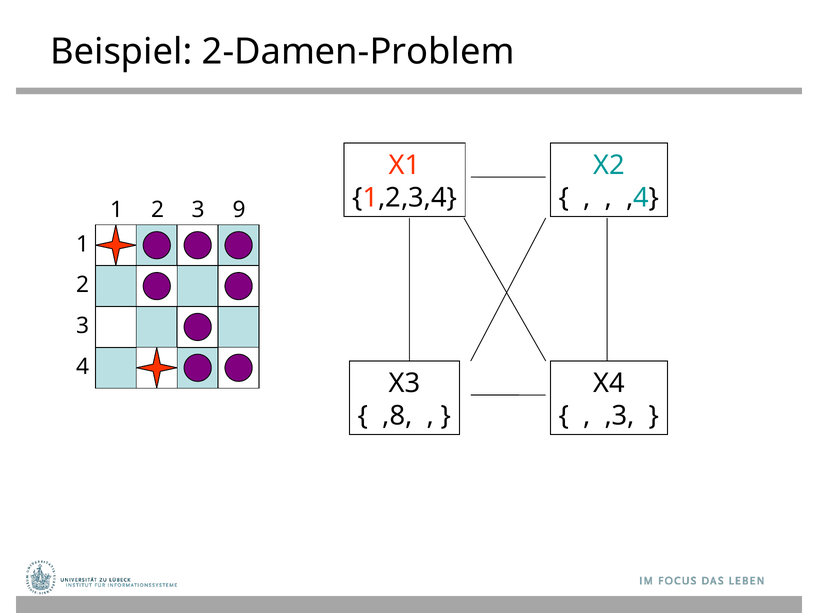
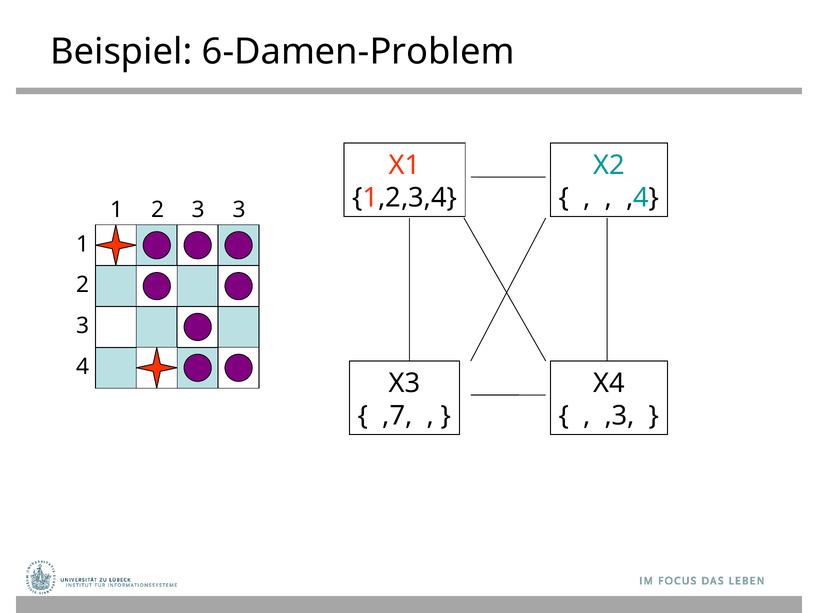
2-Damen-Problem: 2-Damen-Problem -> 6-Damen-Problem
2 9: 9 -> 3
,8: ,8 -> ,7
